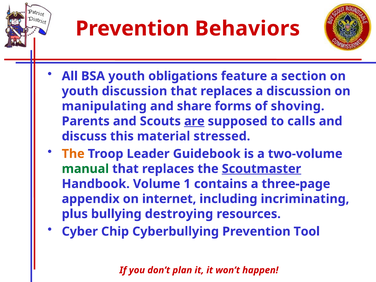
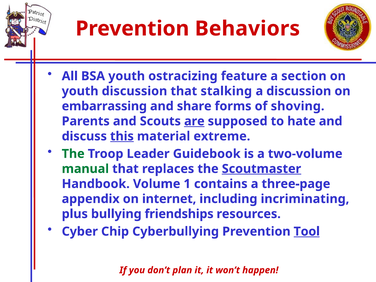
obligations: obligations -> ostracizing
replaces at (226, 91): replaces -> stalking
manipulating: manipulating -> embarrassing
calls: calls -> hate
this underline: none -> present
stressed: stressed -> extreme
The at (73, 154) colour: orange -> green
destroying: destroying -> friendships
Tool underline: none -> present
